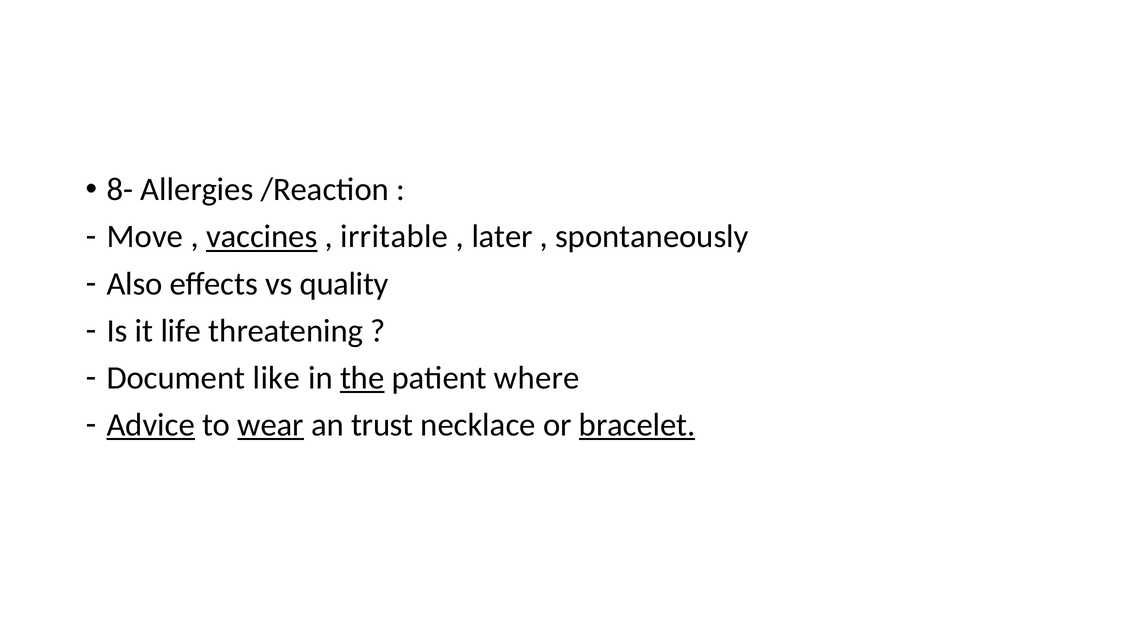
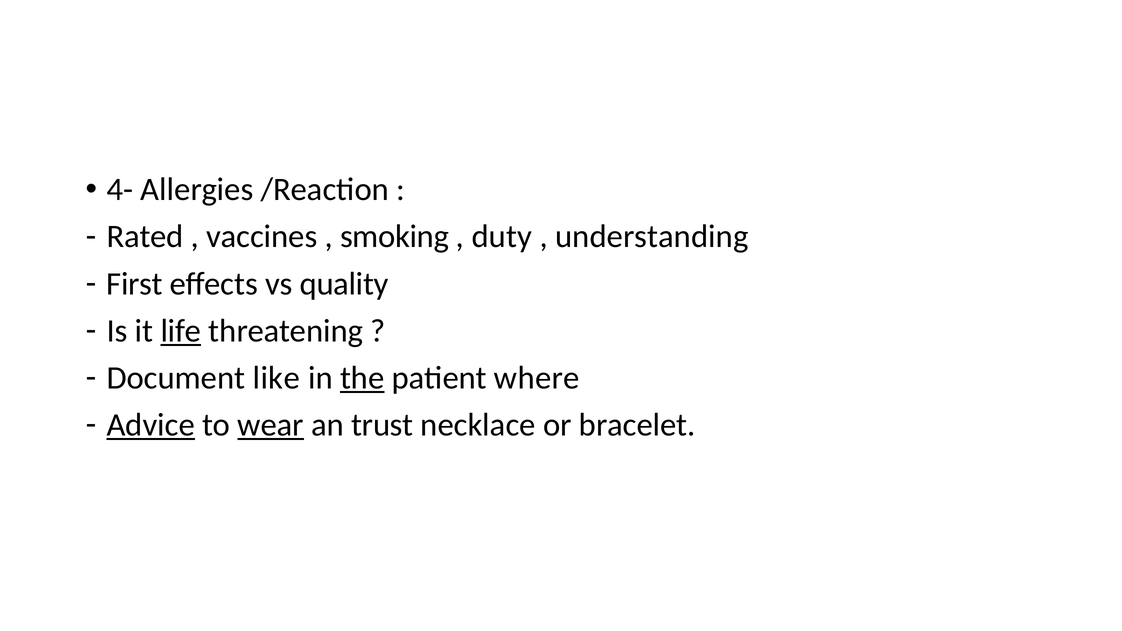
8-: 8- -> 4-
Move: Move -> Rated
vaccines underline: present -> none
irritable: irritable -> smoking
later: later -> duty
spontaneously: spontaneously -> understanding
Also: Also -> First
life underline: none -> present
bracelet underline: present -> none
